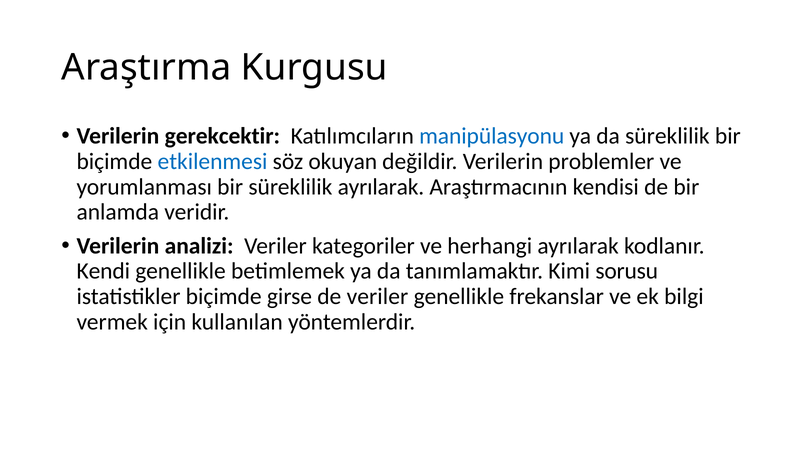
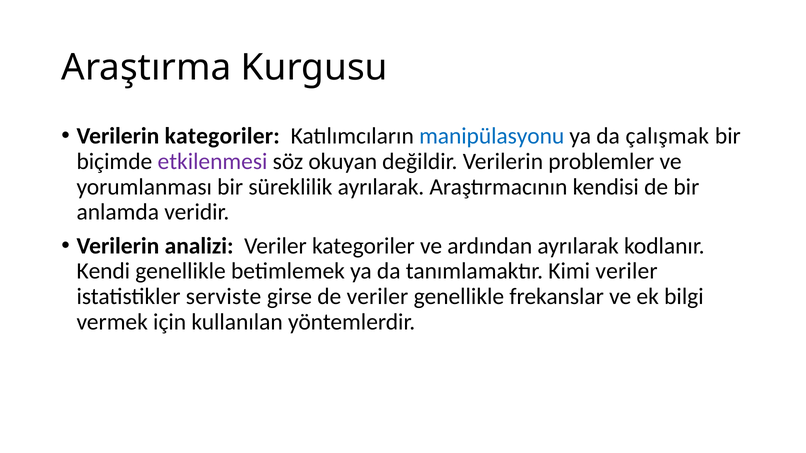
Verilerin gerekcektir: gerekcektir -> kategoriler
da süreklilik: süreklilik -> çalışmak
etkilenmesi colour: blue -> purple
herhangi: herhangi -> ardından
Kimi sorusu: sorusu -> veriler
istatistikler biçimde: biçimde -> serviste
